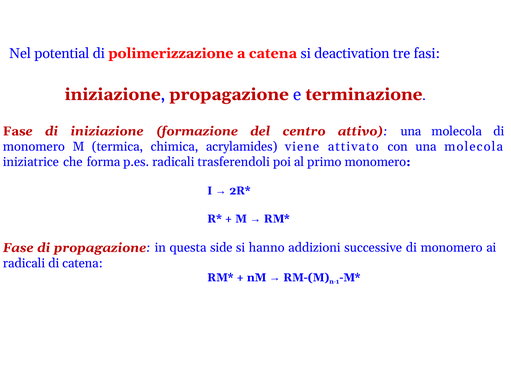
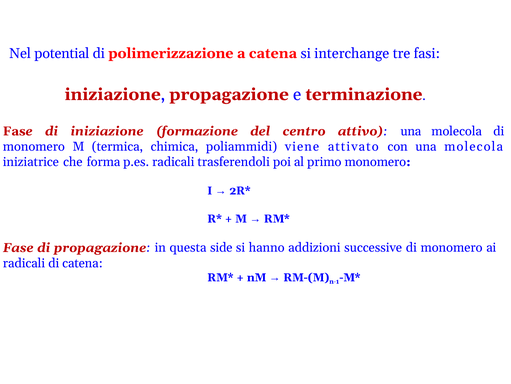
deactivation: deactivation -> interchange
acrylamides: acrylamides -> poliammidi
